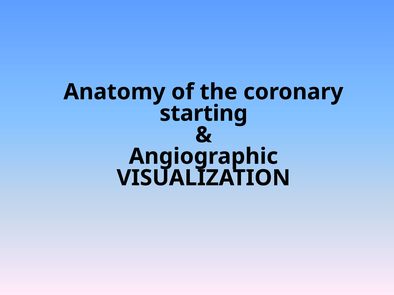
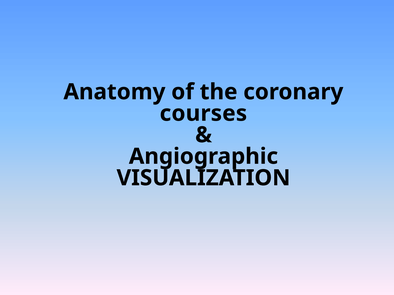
starting: starting -> courses
